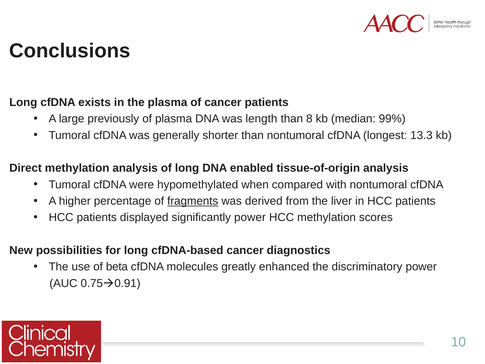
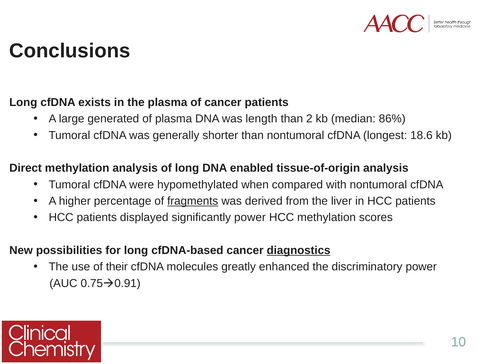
previously: previously -> generated
8: 8 -> 2
99%: 99% -> 86%
13.3: 13.3 -> 18.6
diagnostics underline: none -> present
beta: beta -> their
